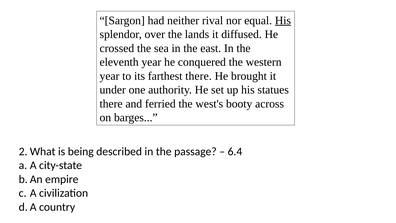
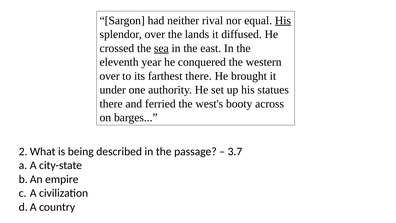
sea underline: none -> present
year at (110, 76): year -> over
6.4: 6.4 -> 3.7
